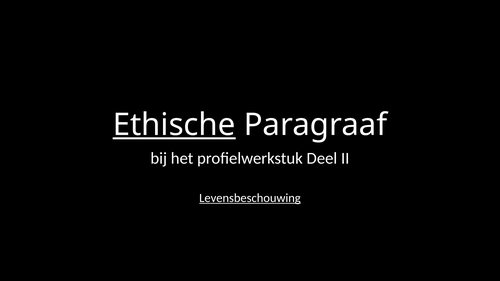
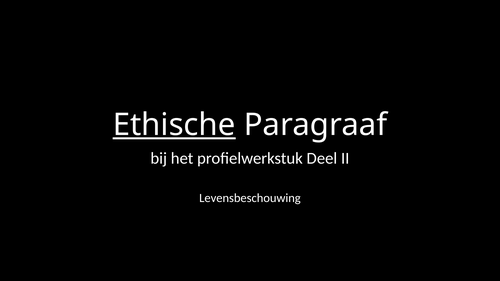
Levensbeschouwing underline: present -> none
